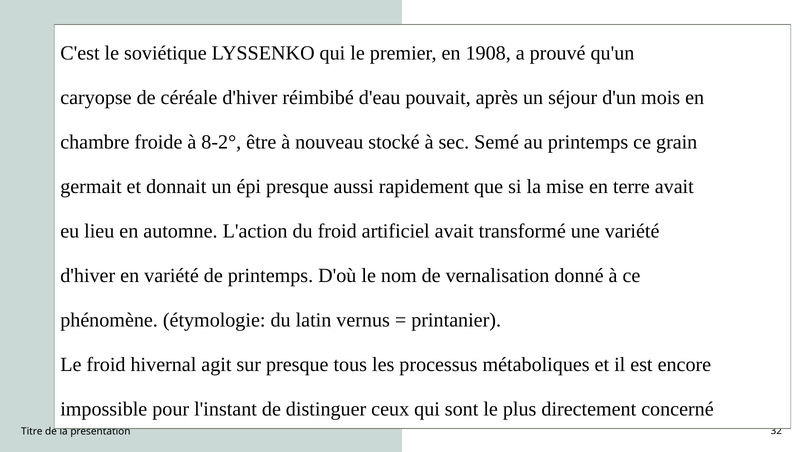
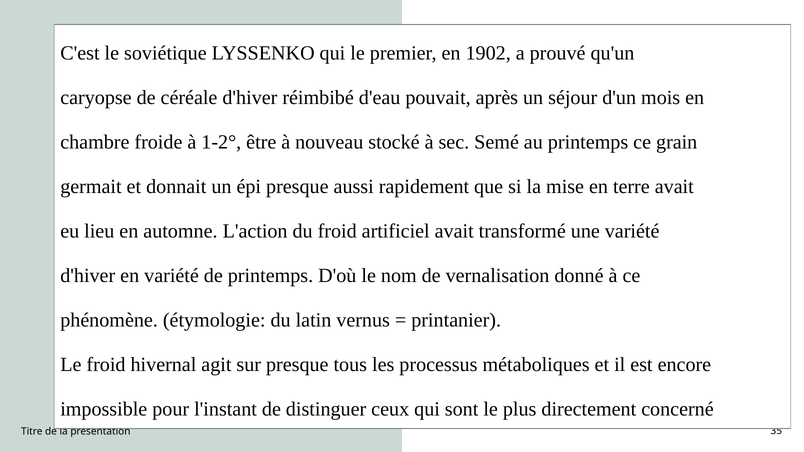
1908: 1908 -> 1902
8-2°: 8-2° -> 1-2°
32: 32 -> 35
